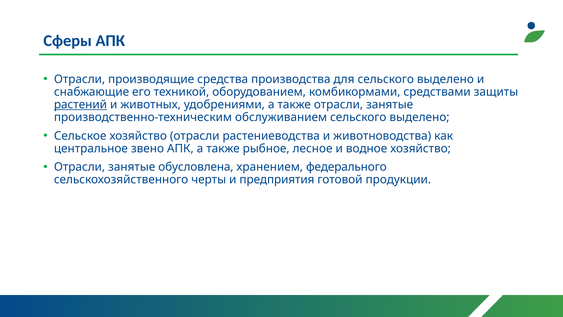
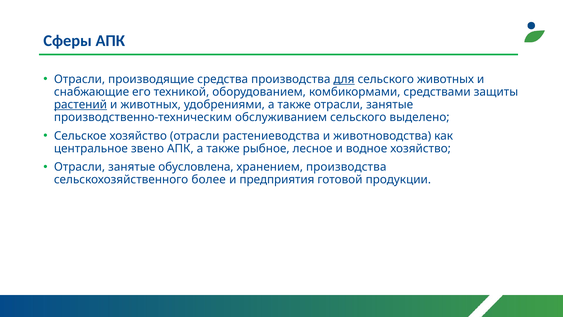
для underline: none -> present
выделено at (445, 79): выделено -> животных
хранением федерального: федерального -> производства
черты: черты -> более
